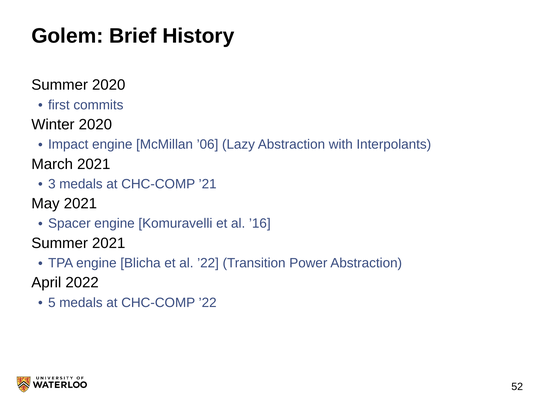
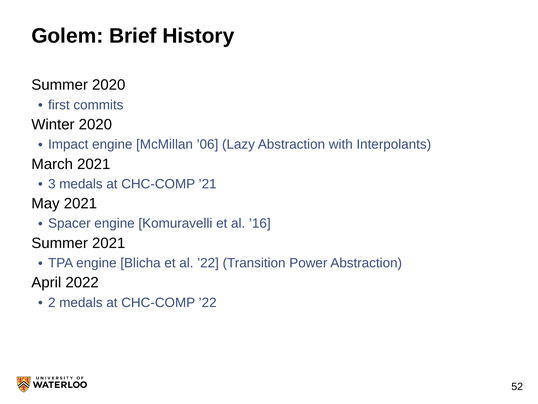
5: 5 -> 2
